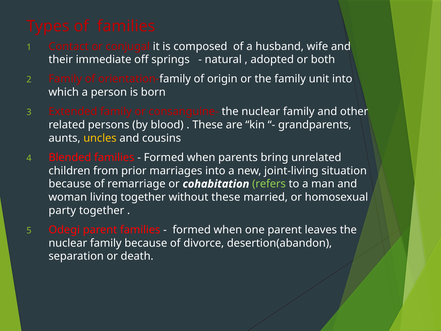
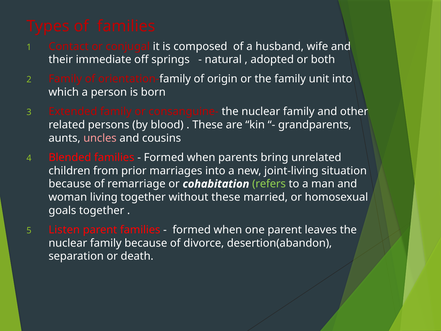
uncles colour: yellow -> pink
party: party -> goals
Odegi: Odegi -> Listen
